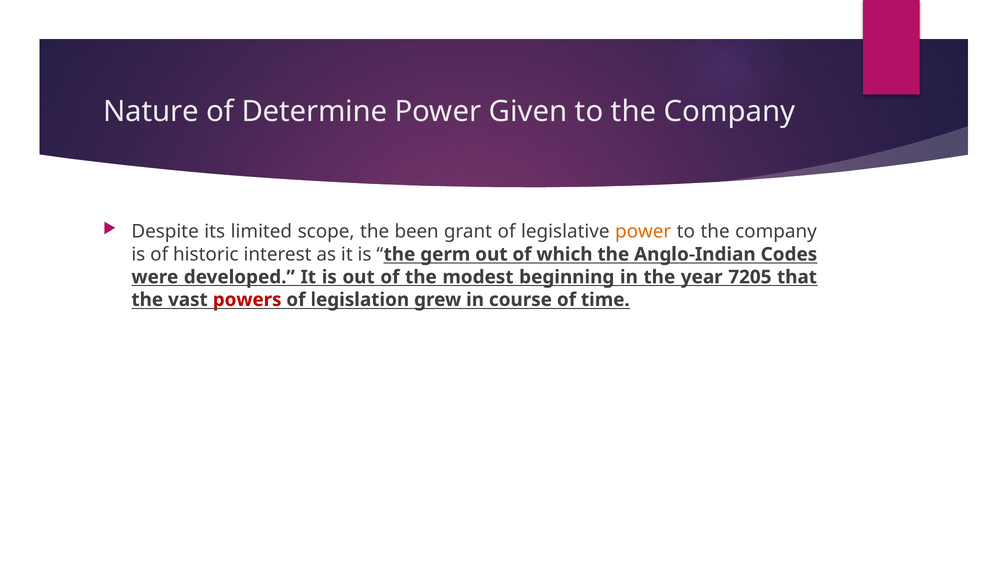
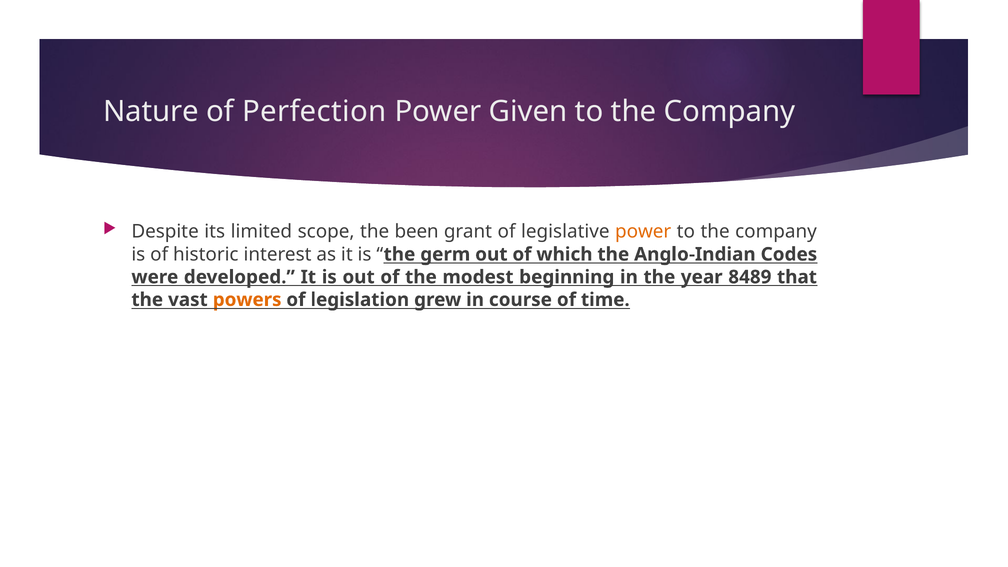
Determine: Determine -> Perfection
7205: 7205 -> 8489
powers colour: red -> orange
